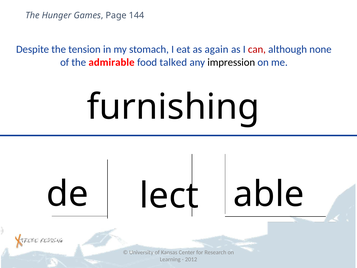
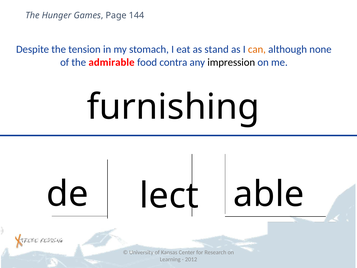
again: again -> stand
can colour: red -> orange
talked: talked -> contra
